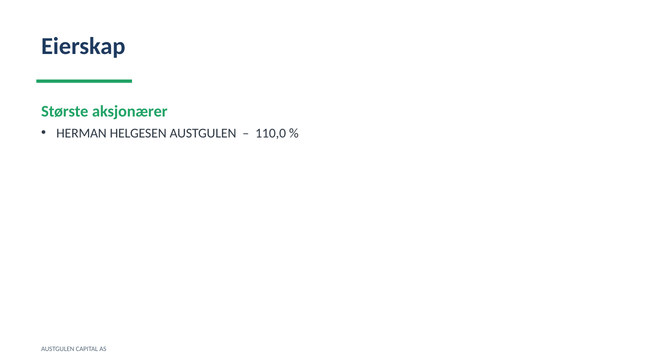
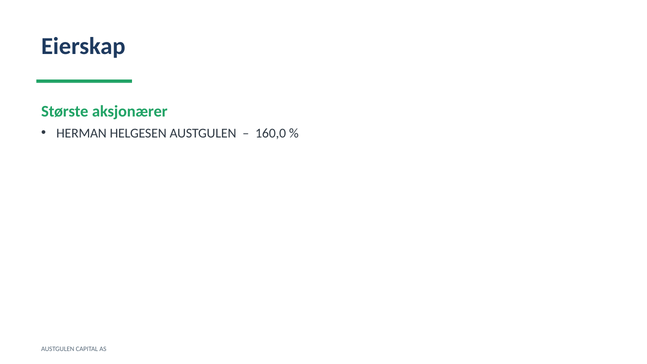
110,0: 110,0 -> 160,0
